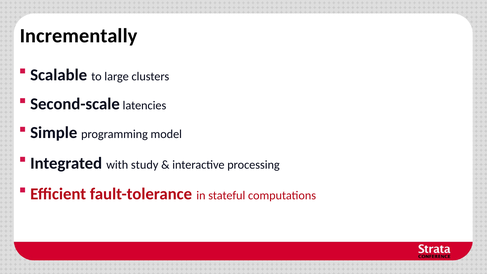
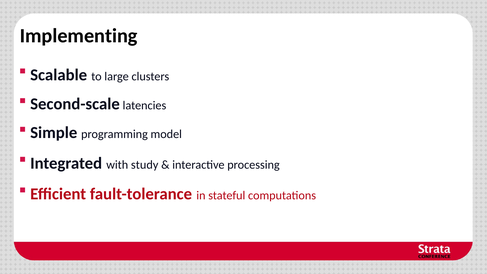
Incrementally: Incrementally -> Implementing
